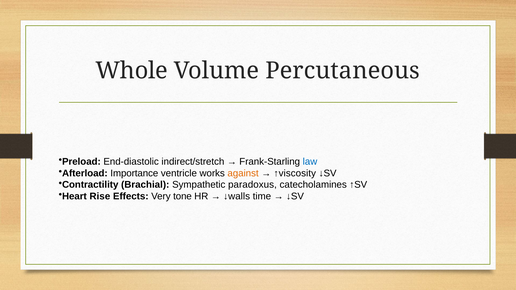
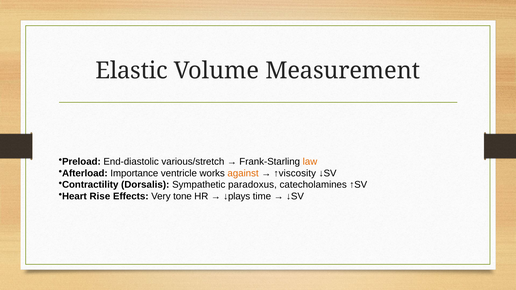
Whole: Whole -> Elastic
Percutaneous: Percutaneous -> Measurement
indirect/stretch: indirect/stretch -> various/stretch
law colour: blue -> orange
Brachial: Brachial -> Dorsalis
↓walls: ↓walls -> ↓plays
